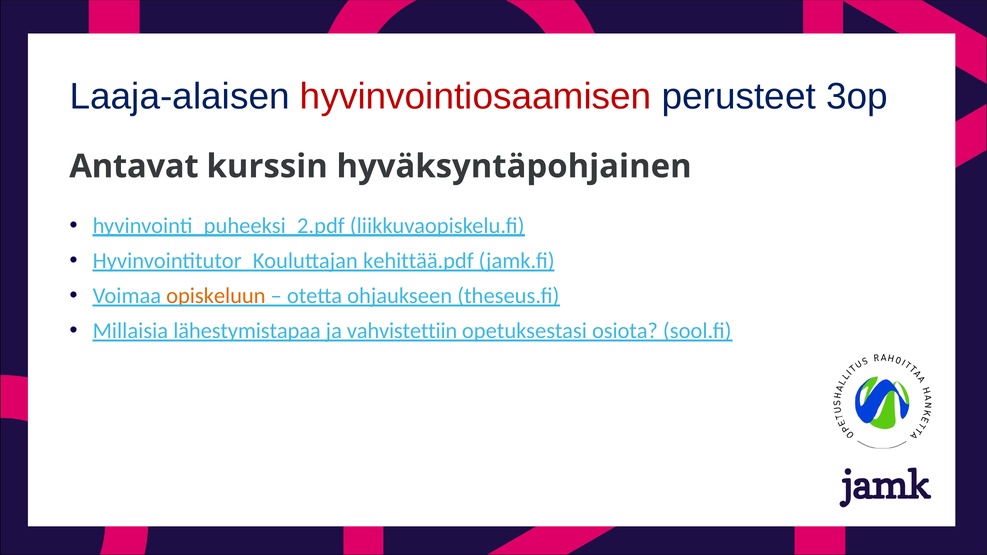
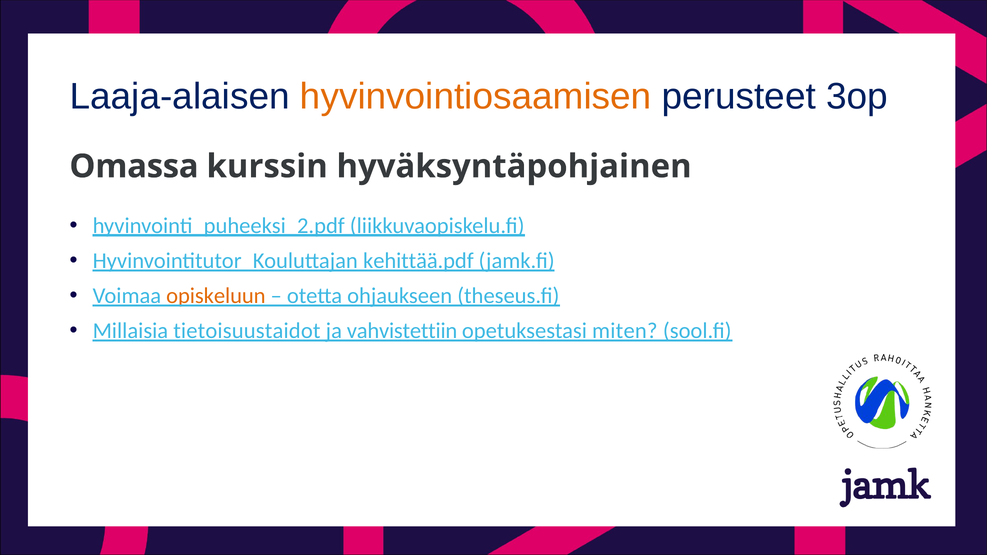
hyvinvointiosaamisen colour: red -> orange
Antavat: Antavat -> Omassa
lähestymistapaa: lähestymistapaa -> tietoisuustaidot
osiota: osiota -> miten
